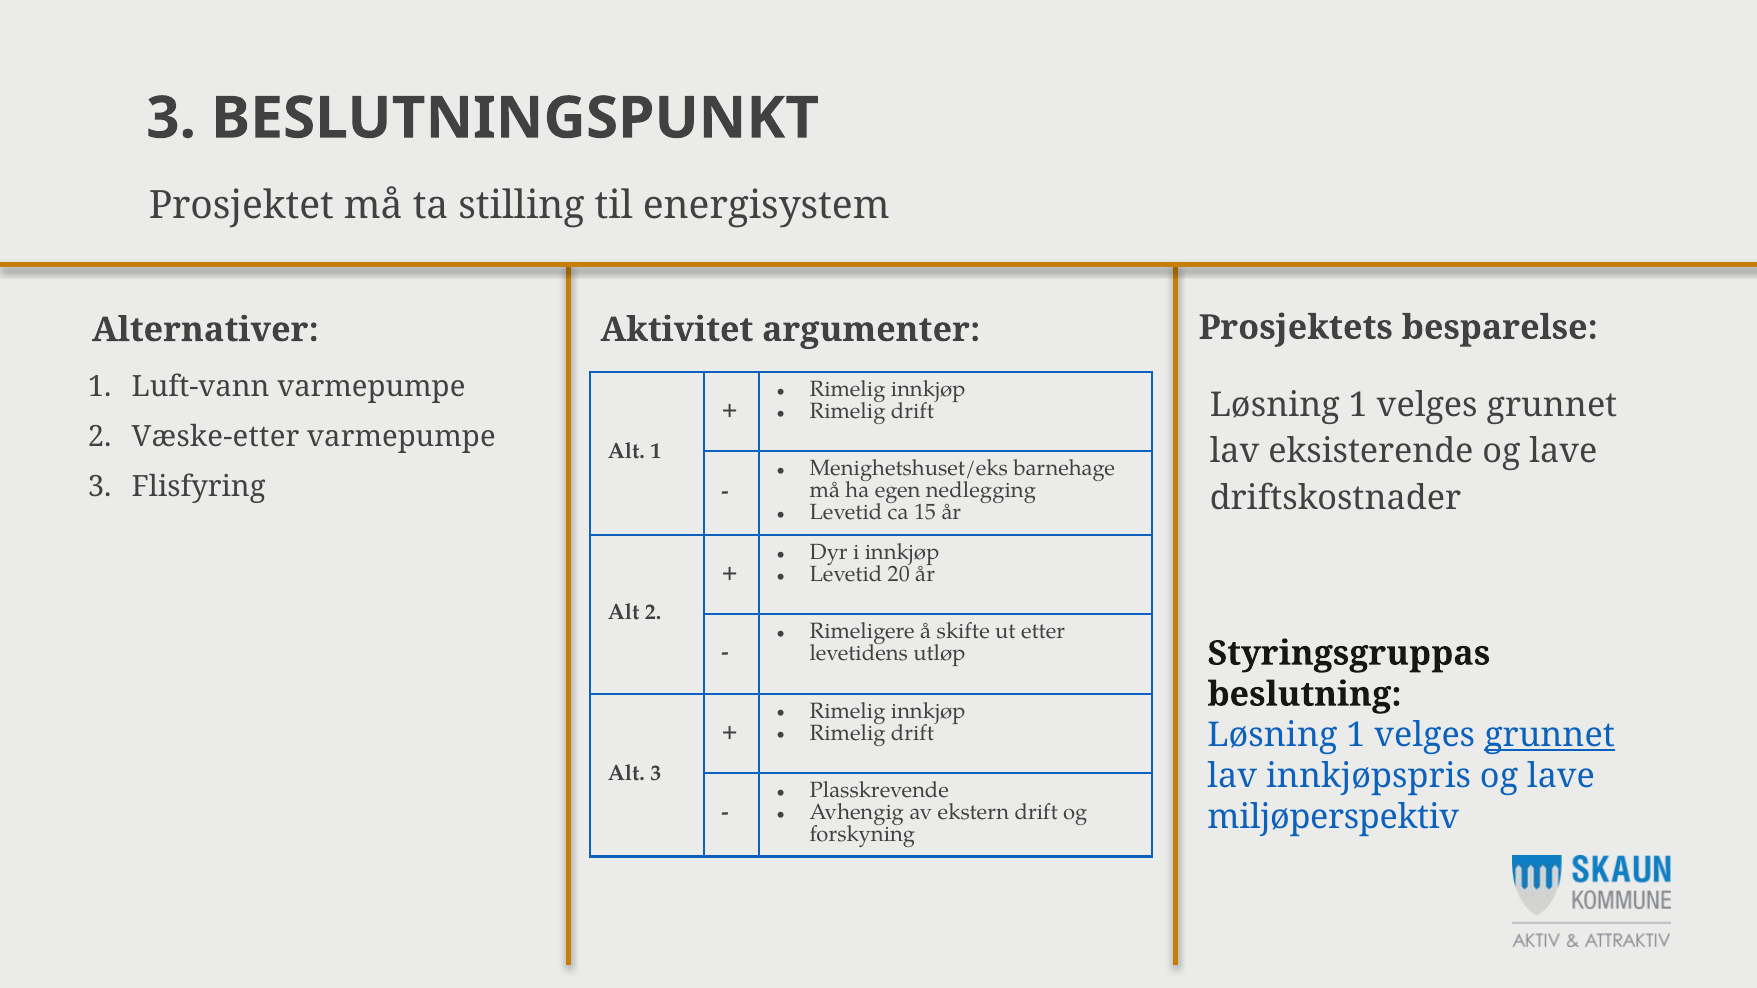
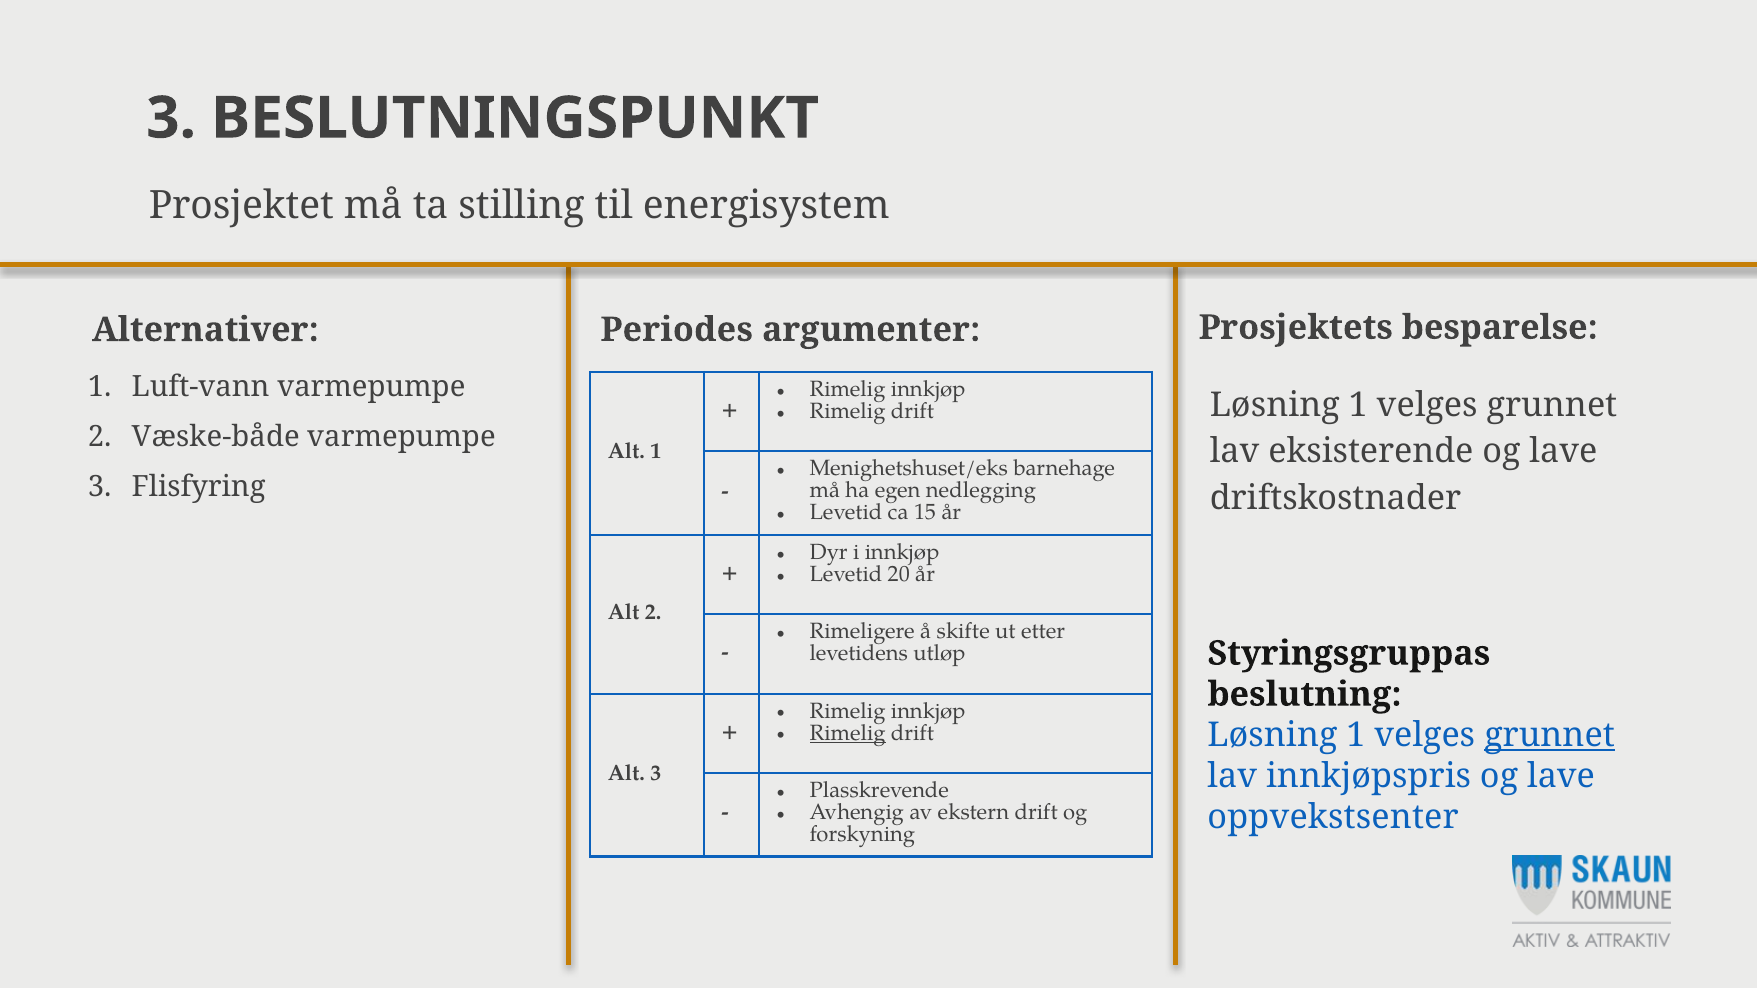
Aktivitet: Aktivitet -> Periodes
Væske-etter: Væske-etter -> Væske-både
Rimelig at (848, 733) underline: none -> present
miljøperspektiv: miljøperspektiv -> oppvekstsenter
